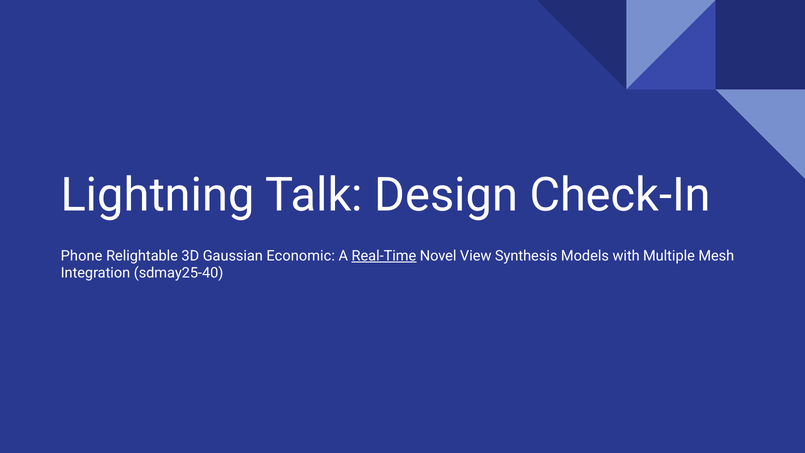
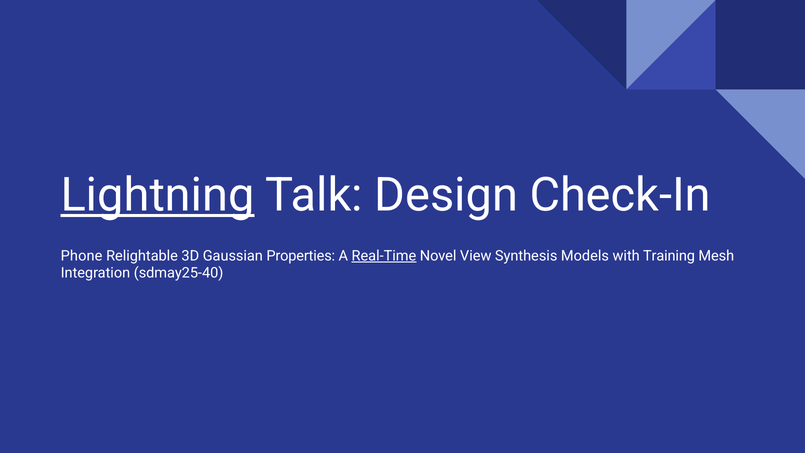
Lightning underline: none -> present
Economic: Economic -> Properties
Multiple: Multiple -> Training
